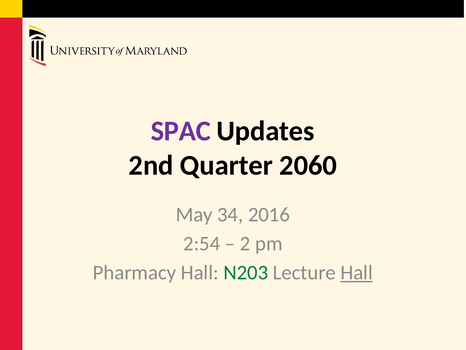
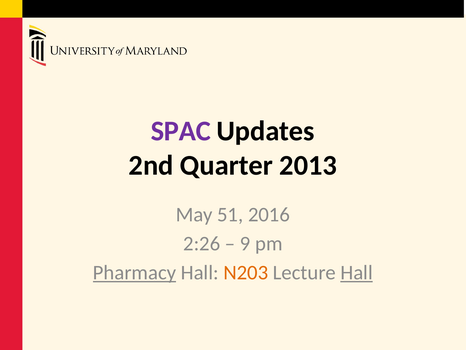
2060: 2060 -> 2013
34: 34 -> 51
2:54: 2:54 -> 2:26
2: 2 -> 9
Pharmacy underline: none -> present
N203 colour: green -> orange
